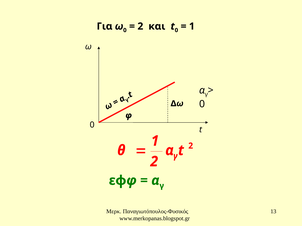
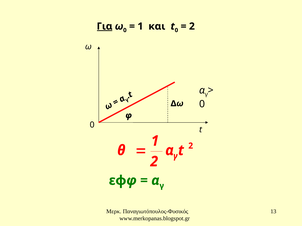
Για underline: none -> present
2 at (140, 26): 2 -> 1
1 at (192, 26): 1 -> 2
